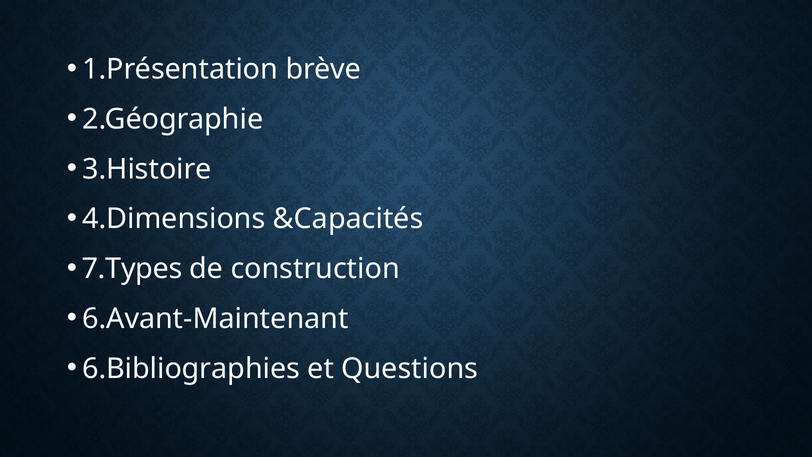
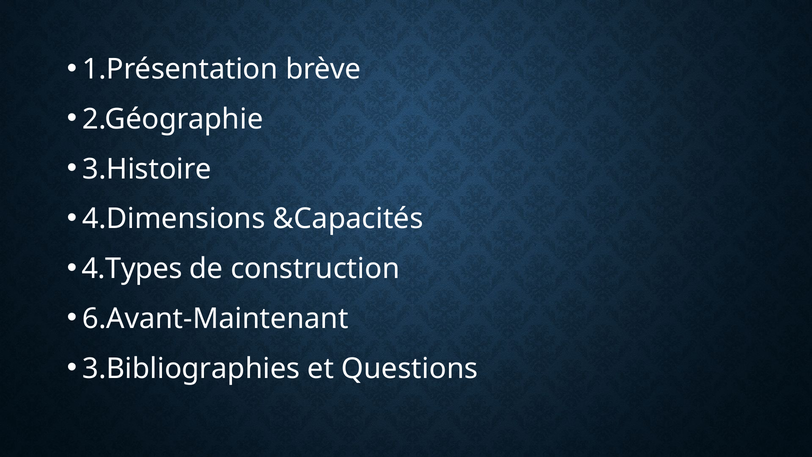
7.Types: 7.Types -> 4.Types
6.Bibliographies: 6.Bibliographies -> 3.Bibliographies
